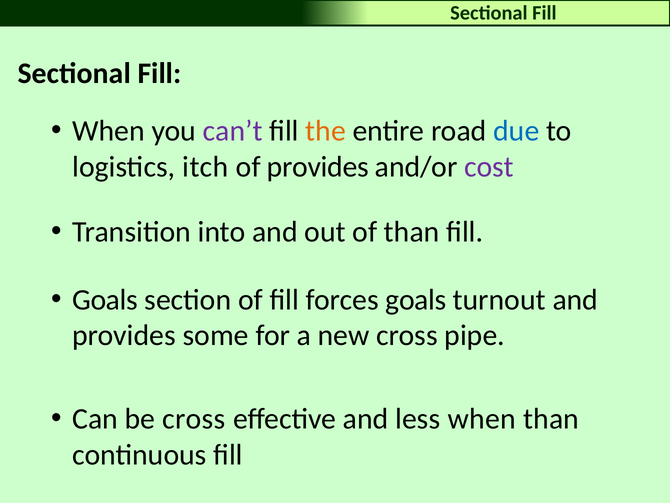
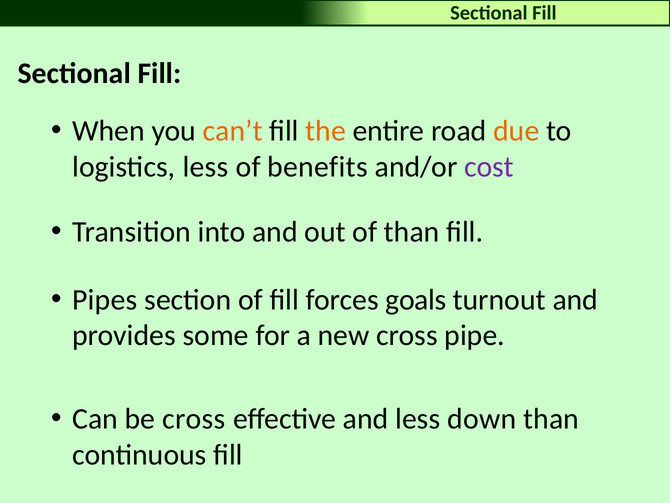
can’t colour: purple -> orange
due colour: blue -> orange
logistics itch: itch -> less
of provides: provides -> benefits
Goals at (105, 300): Goals -> Pipes
less when: when -> down
